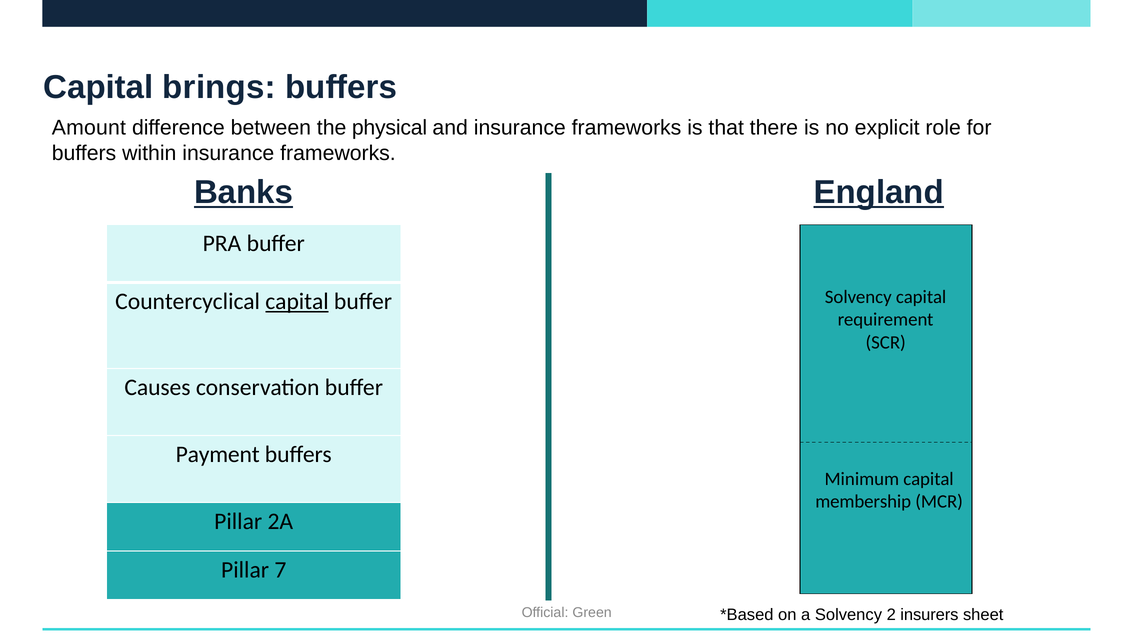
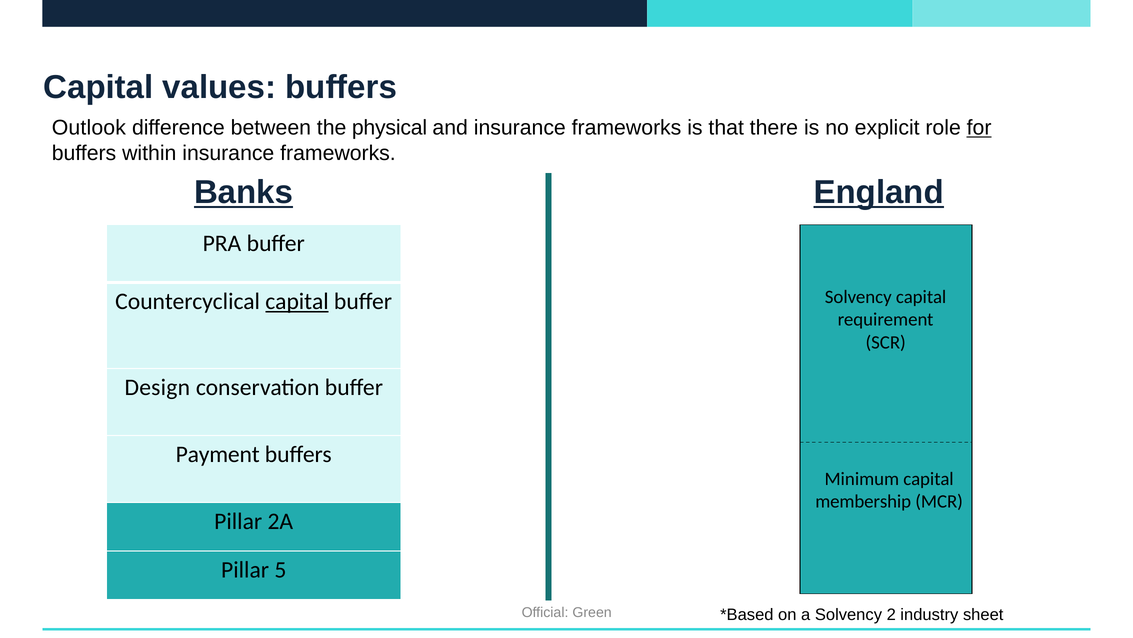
brings: brings -> values
Amount: Amount -> Outlook
for underline: none -> present
Causes: Causes -> Design
7: 7 -> 5
insurers: insurers -> industry
